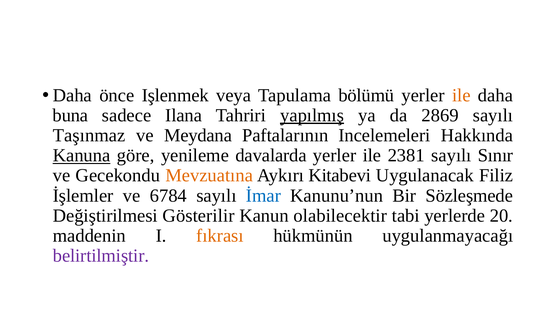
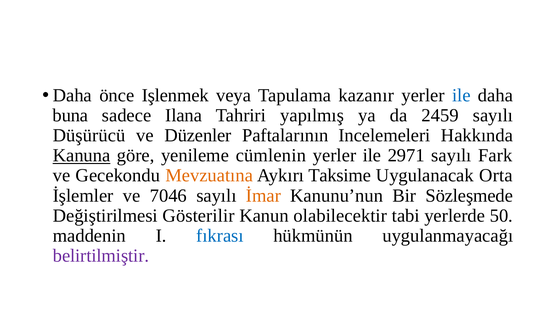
bölümü: bölümü -> kazanır
ile at (461, 95) colour: orange -> blue
yapılmış underline: present -> none
2869: 2869 -> 2459
Taşınmaz: Taşınmaz -> Düşürücü
Meydana: Meydana -> Düzenler
davalarda: davalarda -> cümlenin
2381: 2381 -> 2971
Sınır: Sınır -> Fark
Kitabevi: Kitabevi -> Taksime
Filiz: Filiz -> Orta
6784: 6784 -> 7046
İmar colour: blue -> orange
20: 20 -> 50
fıkrası colour: orange -> blue
